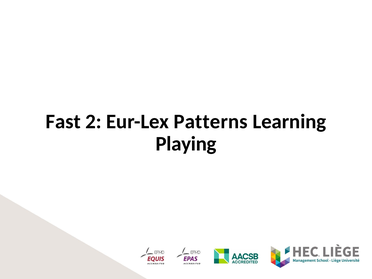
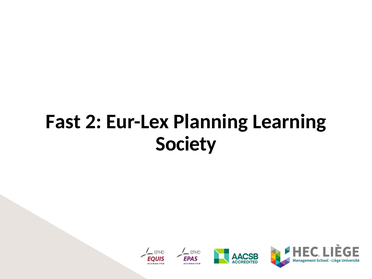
Patterns: Patterns -> Planning
Playing: Playing -> Society
